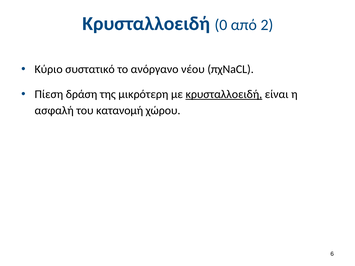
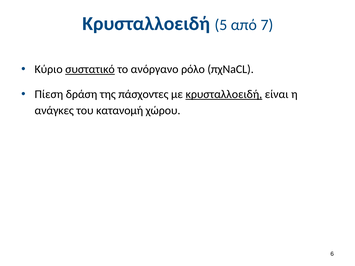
0: 0 -> 5
2: 2 -> 7
συστατικό underline: none -> present
νέου: νέου -> ρόλο
μικρότερη: μικρότερη -> πάσχοντες
ασφαλή: ασφαλή -> ανάγκες
